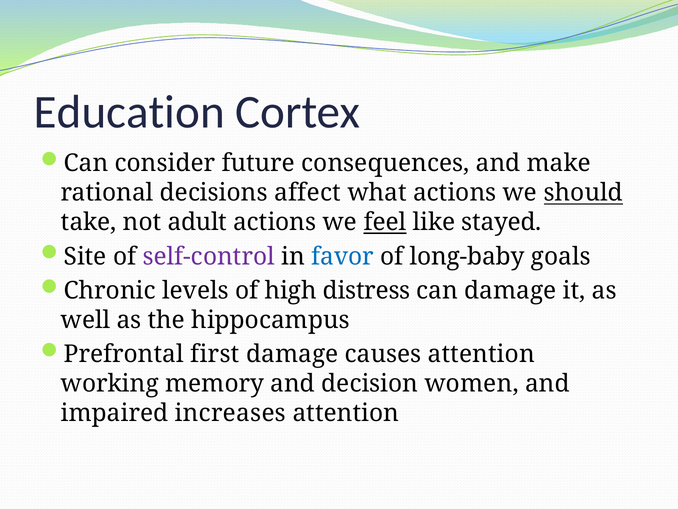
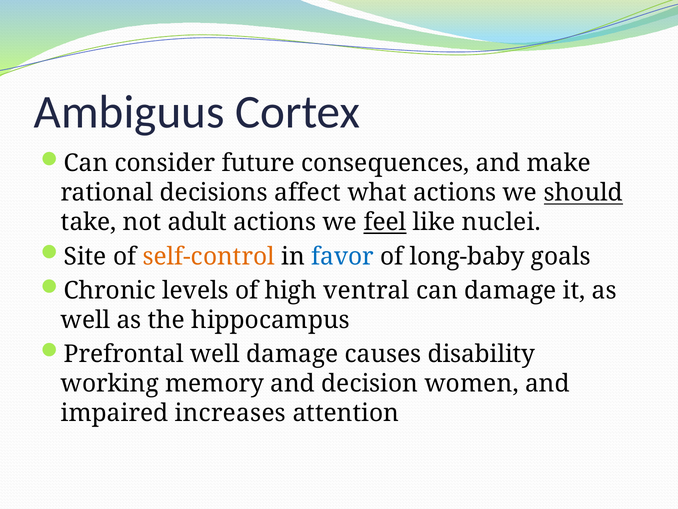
Education: Education -> Ambiguus
stayed: stayed -> nuclei
self-control colour: purple -> orange
distress: distress -> ventral
Prefrontal first: first -> well
causes attention: attention -> disability
